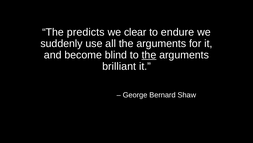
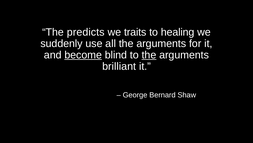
clear: clear -> traits
endure: endure -> healing
become underline: none -> present
